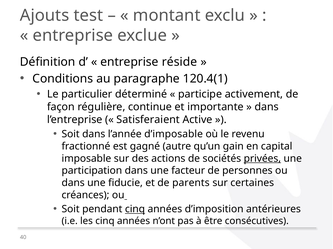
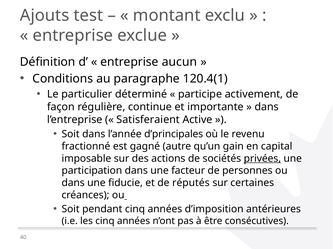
réside: réside -> aucun
d’imposable: d’imposable -> d’principales
parents: parents -> réputés
cinq at (135, 210) underline: present -> none
